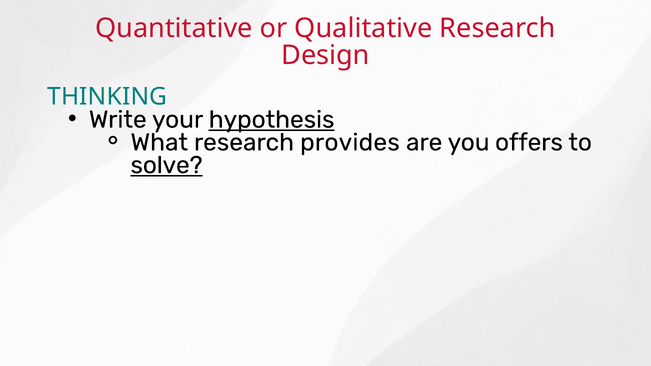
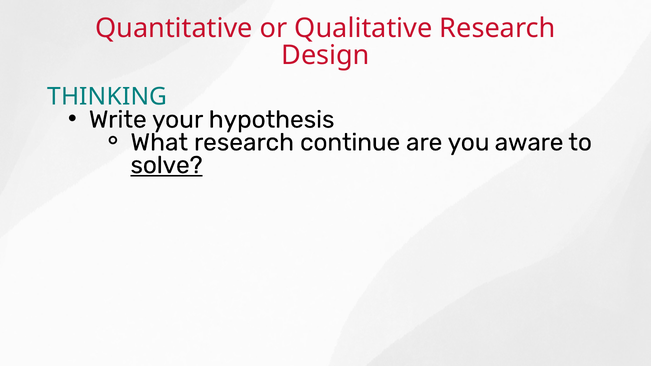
hypothesis underline: present -> none
provides: provides -> continue
offers: offers -> aware
